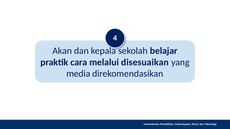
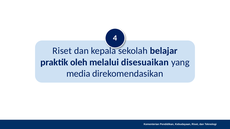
Akan at (62, 51): Akan -> Riset
cara: cara -> oleh
